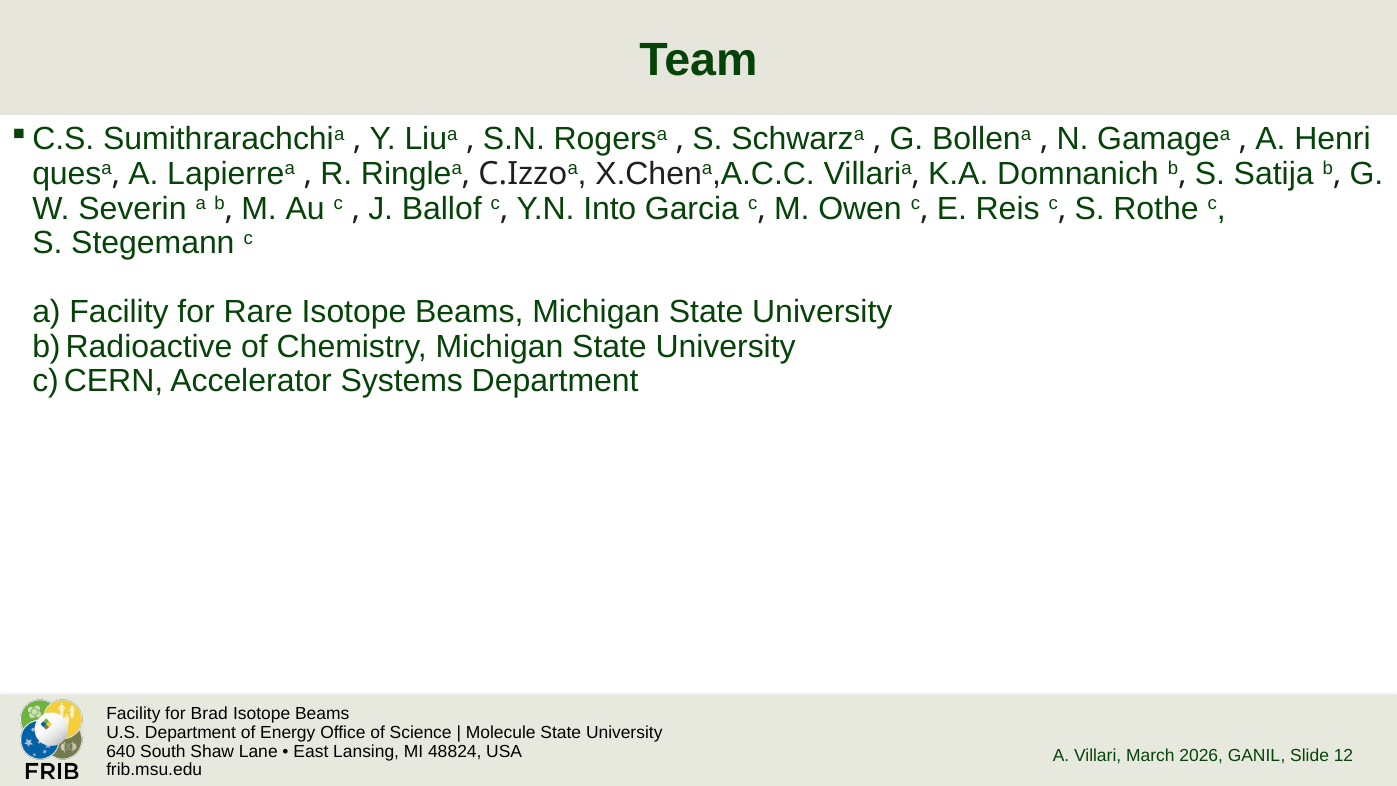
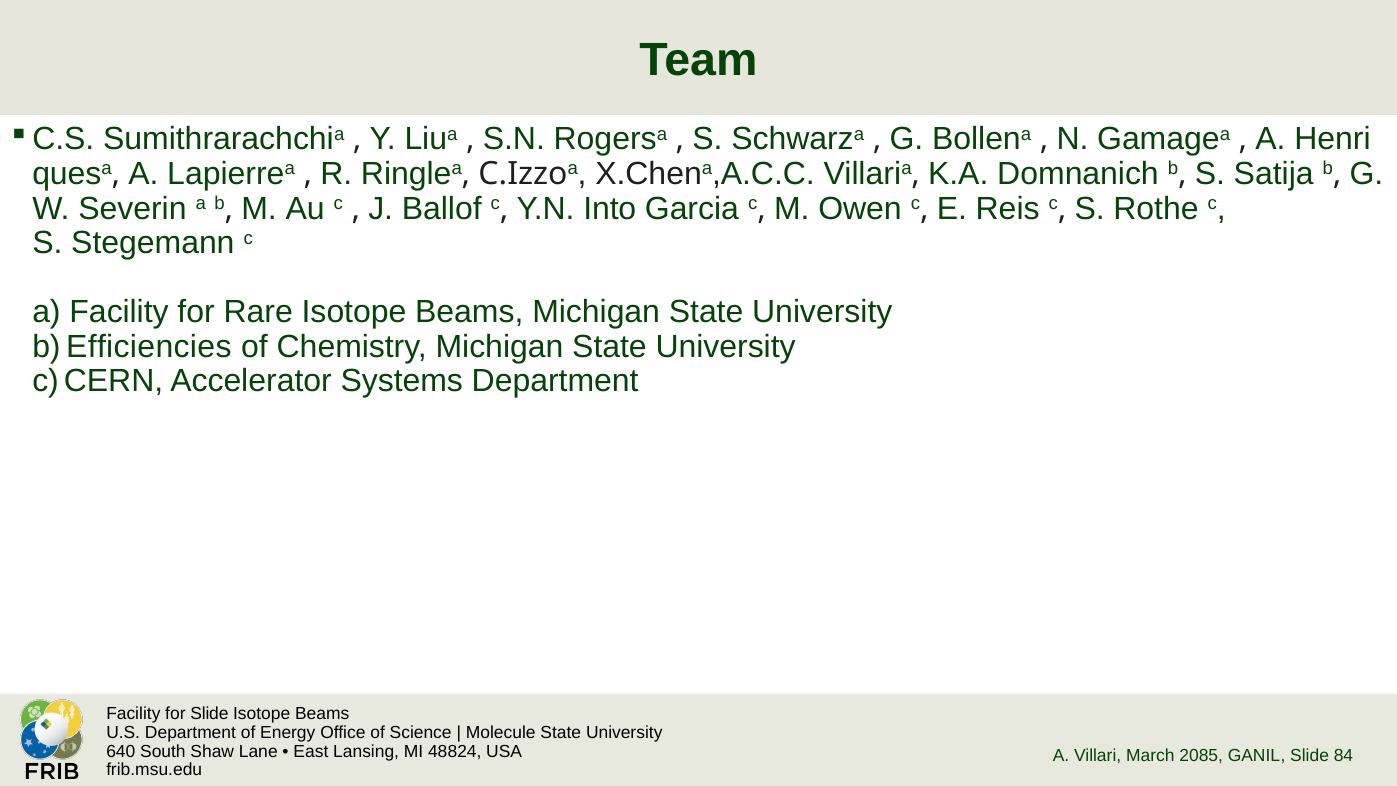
Radioactive: Radioactive -> Efficiencies
for Brad: Brad -> Slide
2026: 2026 -> 2085
12: 12 -> 84
